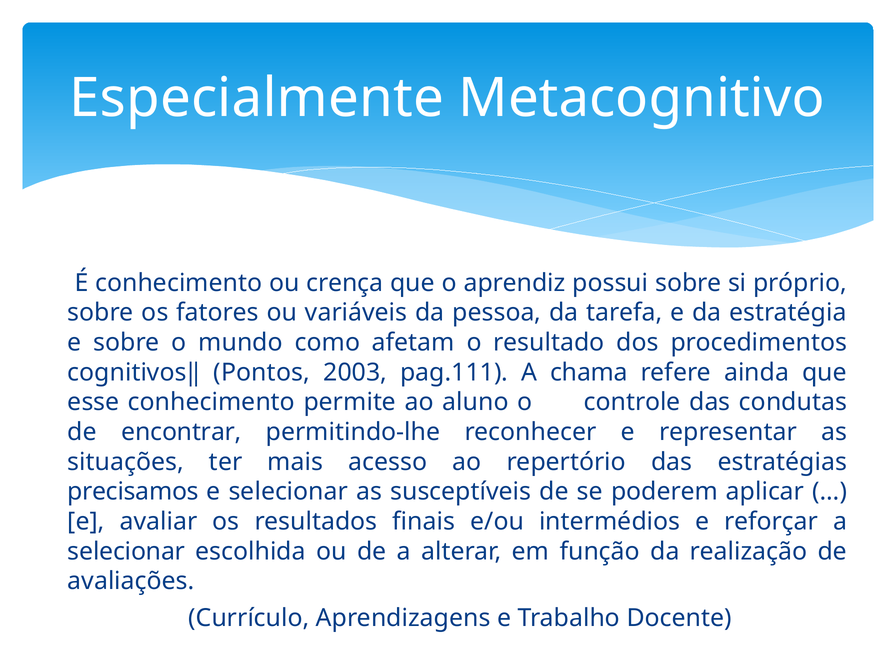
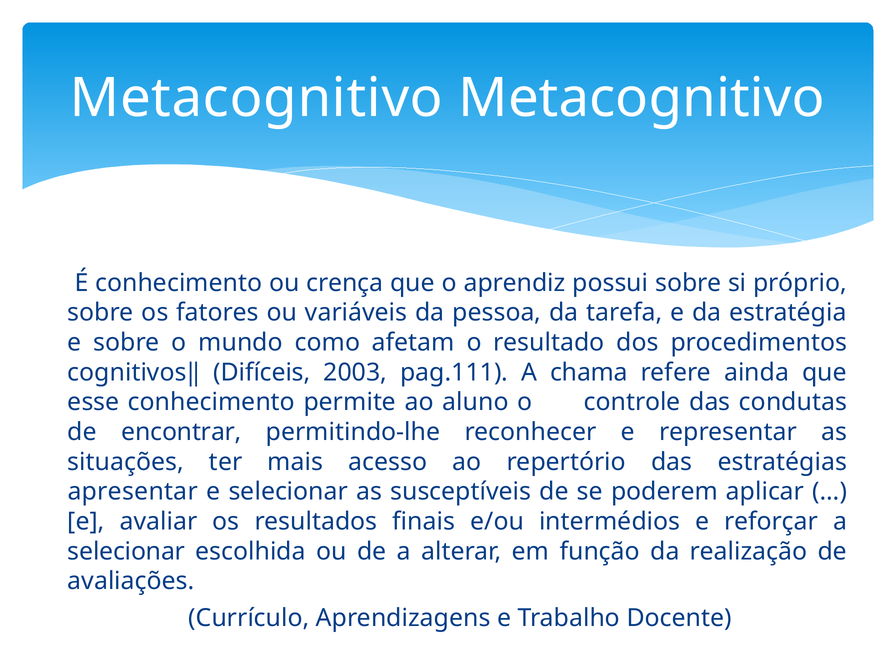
Especialmente at (257, 98): Especialmente -> Metacognitivo
Pontos: Pontos -> Difíceis
precisamos: precisamos -> apresentar
